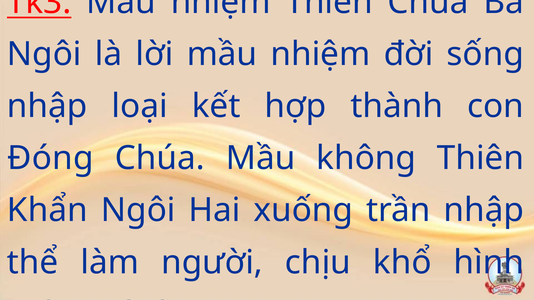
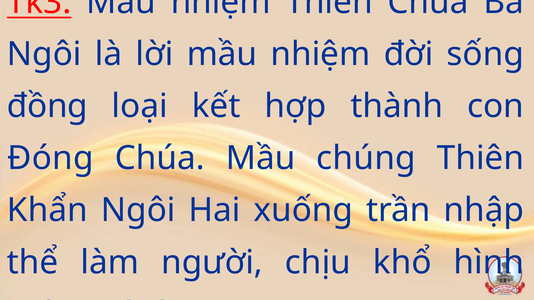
nhập at (47, 106): nhập -> đồng
không: không -> chúng
